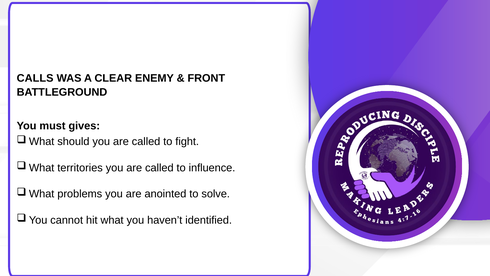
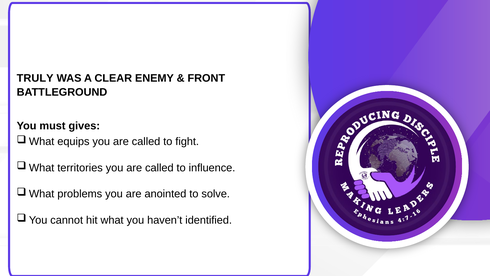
CALLS: CALLS -> TRULY
should: should -> equips
